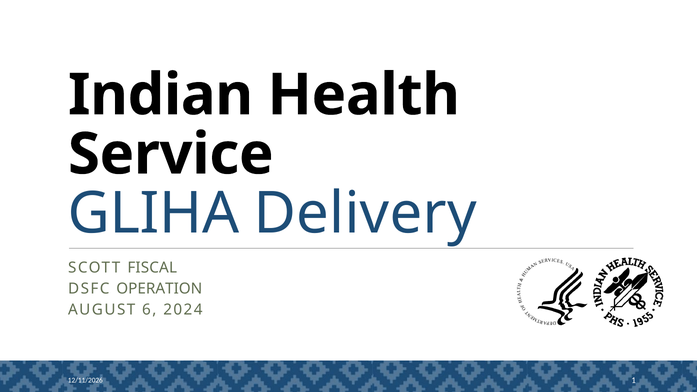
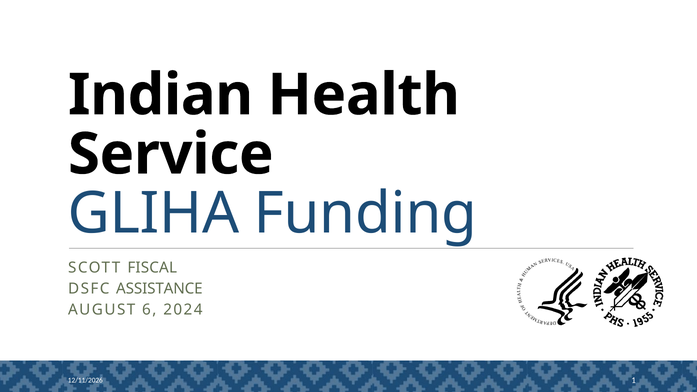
Delivery: Delivery -> Funding
OPERATION: OPERATION -> ASSISTANCE
